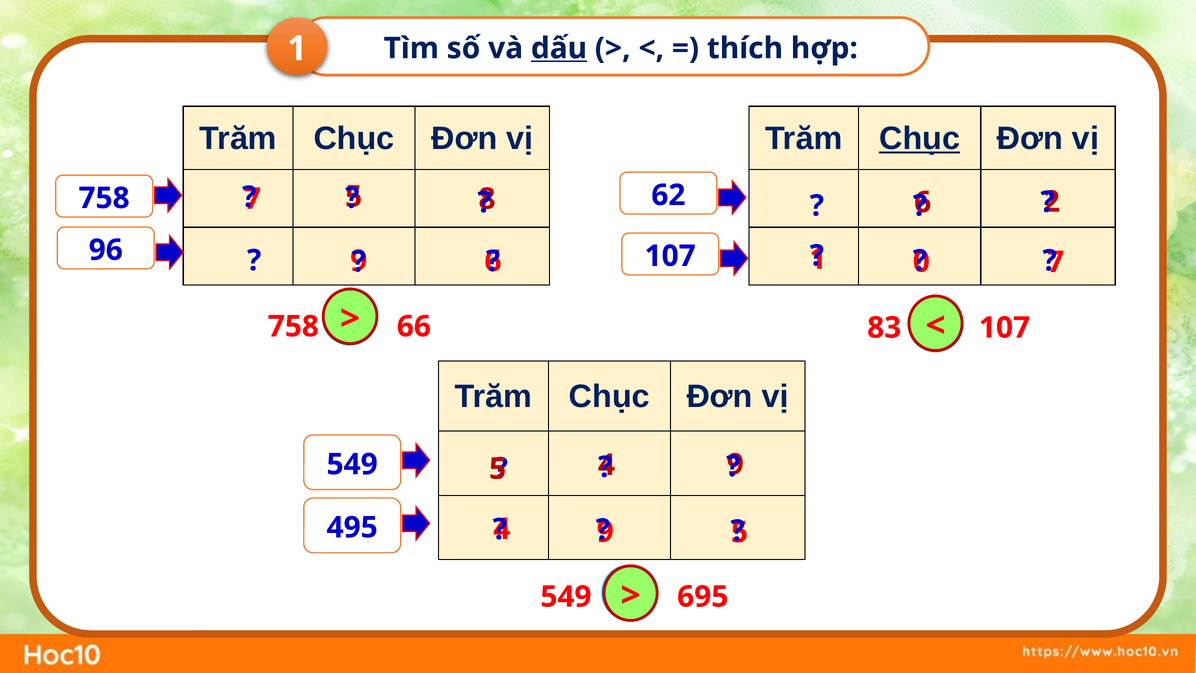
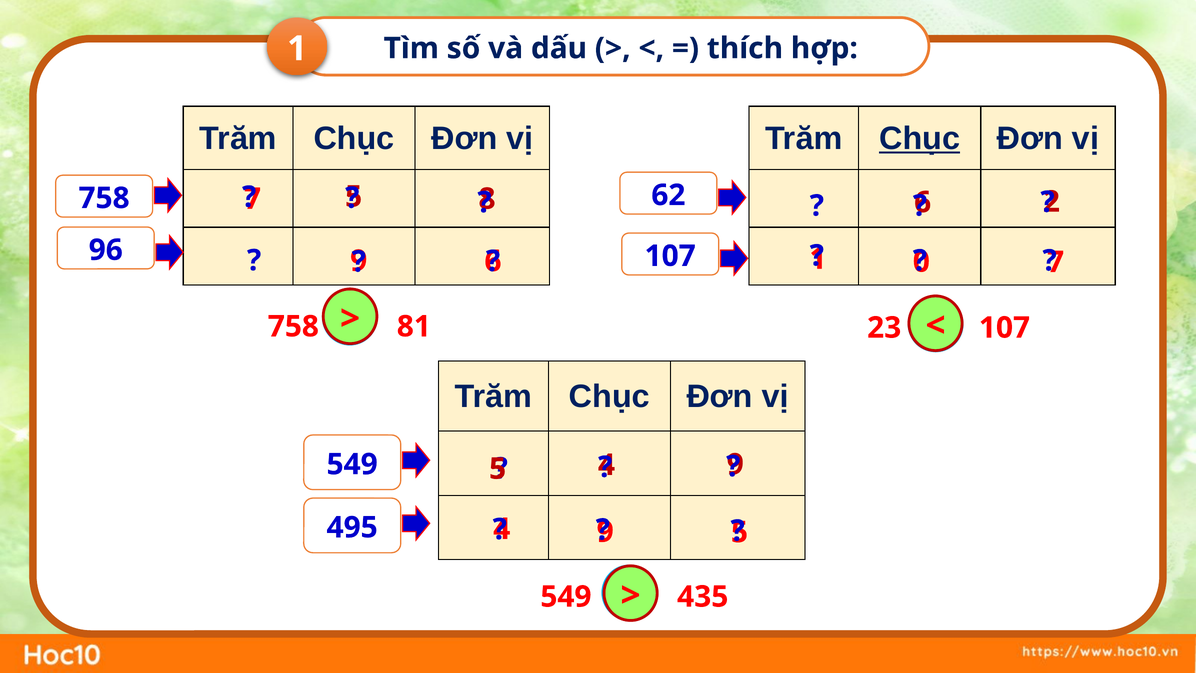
dấu underline: present -> none
83: 83 -> 23
66: 66 -> 81
695: 695 -> 435
